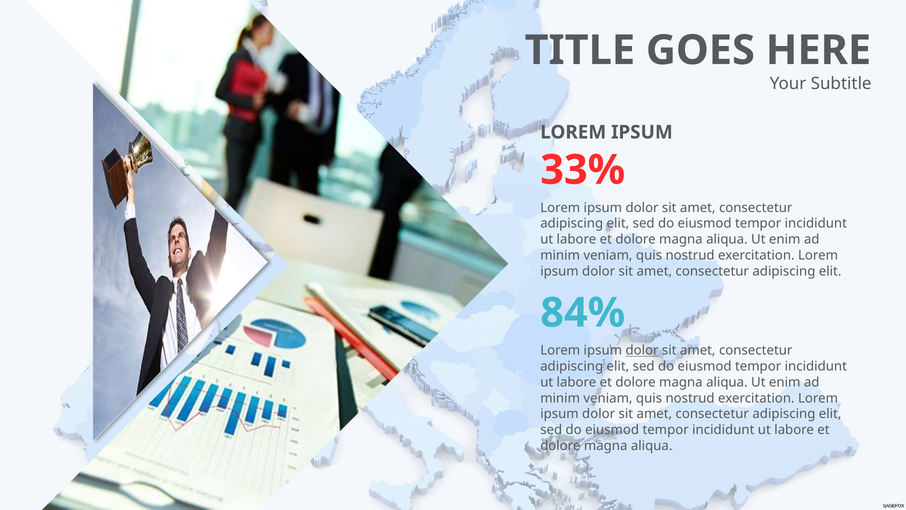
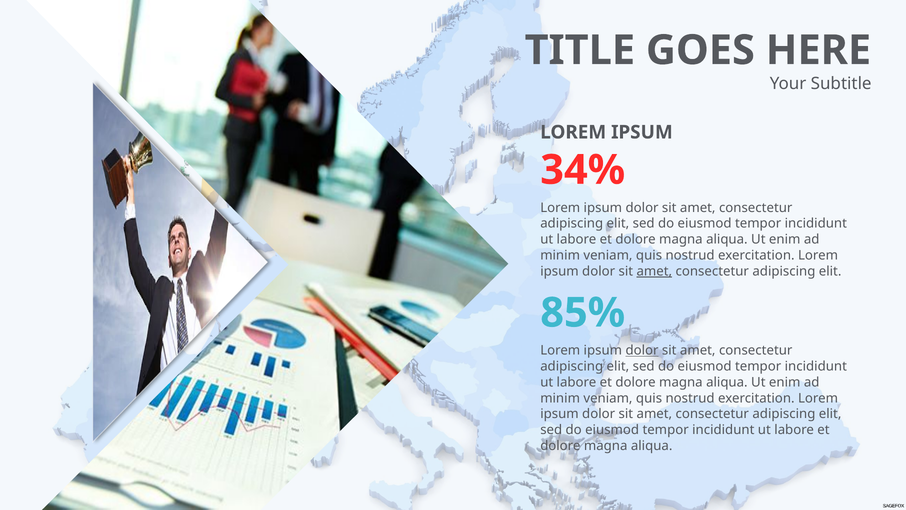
33%: 33% -> 34%
amet at (654, 271) underline: none -> present
84%: 84% -> 85%
